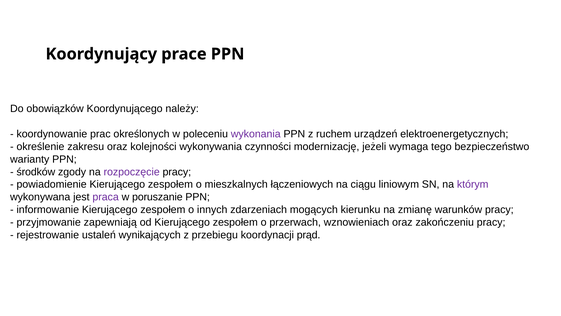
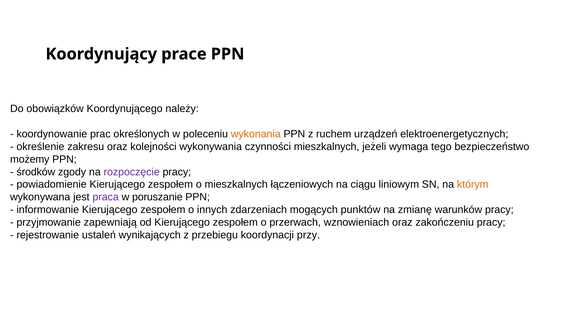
wykonania colour: purple -> orange
czynności modernizację: modernizację -> mieszkalnych
warianty: warianty -> możemy
którym colour: purple -> orange
kierunku: kierunku -> punktów
prąd: prąd -> przy
